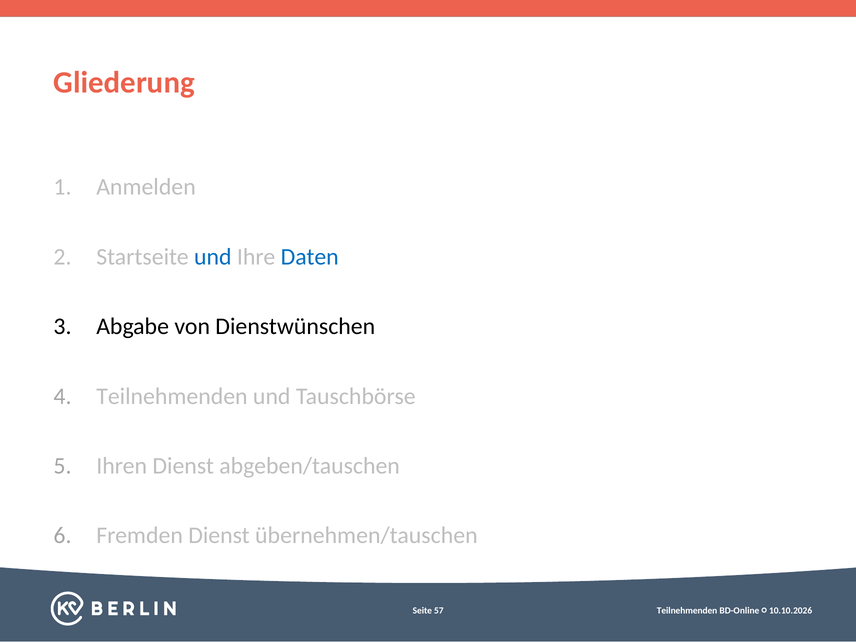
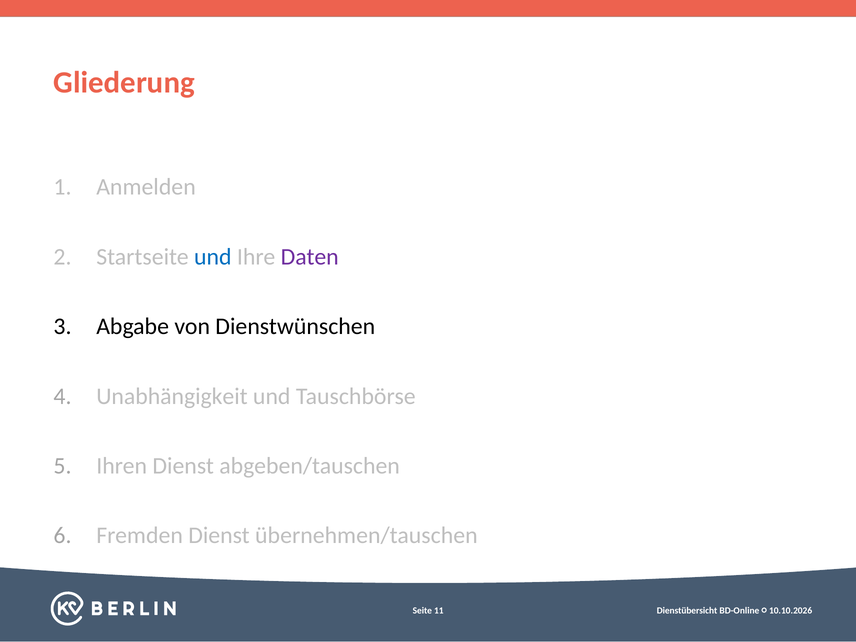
Daten colour: blue -> purple
Teilnehmenden at (172, 396): Teilnehmenden -> Unabhängigkeit
57: 57 -> 11
Teilnehmenden at (687, 610): Teilnehmenden -> Dienstübersicht
